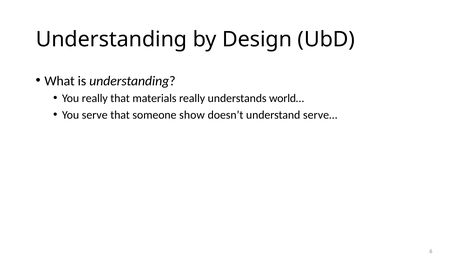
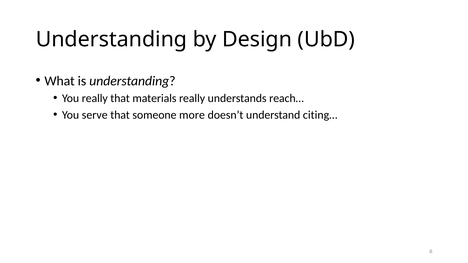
world…: world… -> reach…
show: show -> more
serve…: serve… -> citing…
